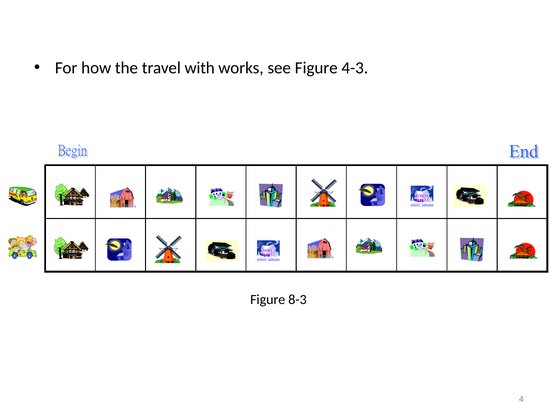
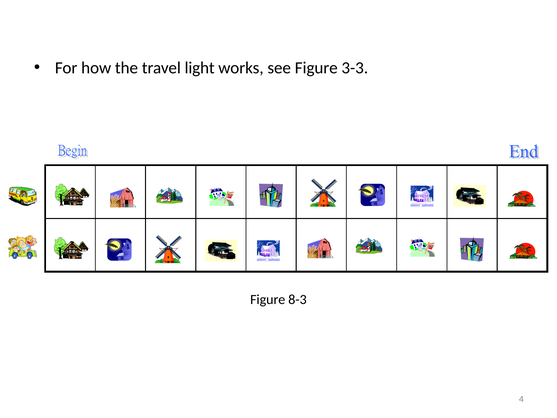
with: with -> light
4-3: 4-3 -> 3-3
